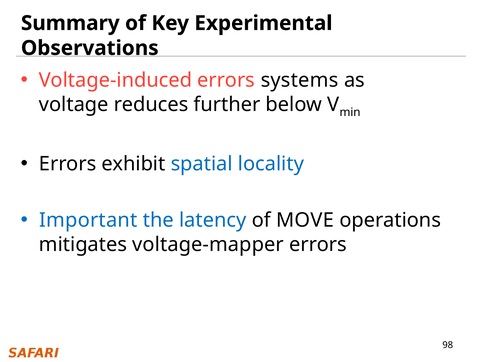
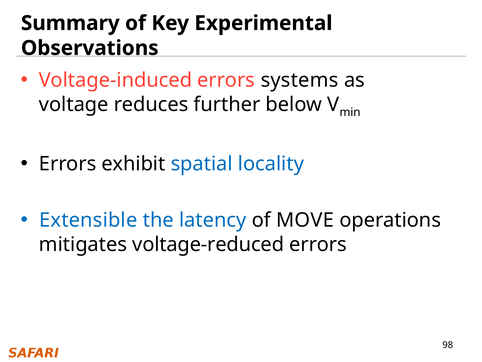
Important: Important -> Extensible
voltage-mapper: voltage-mapper -> voltage-reduced
